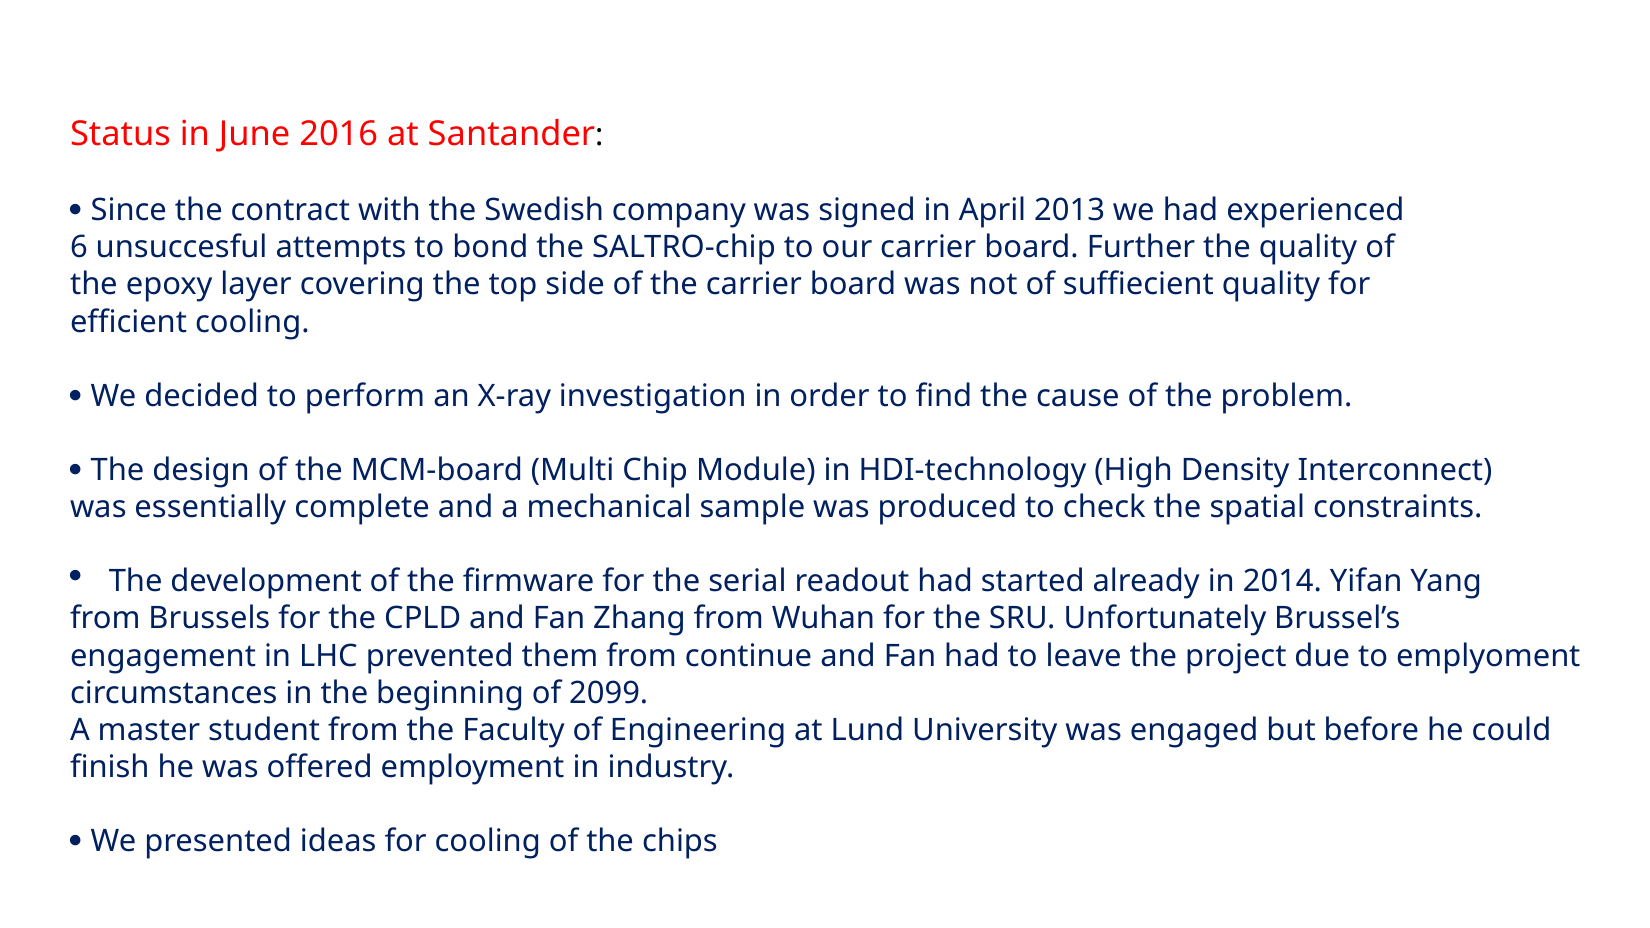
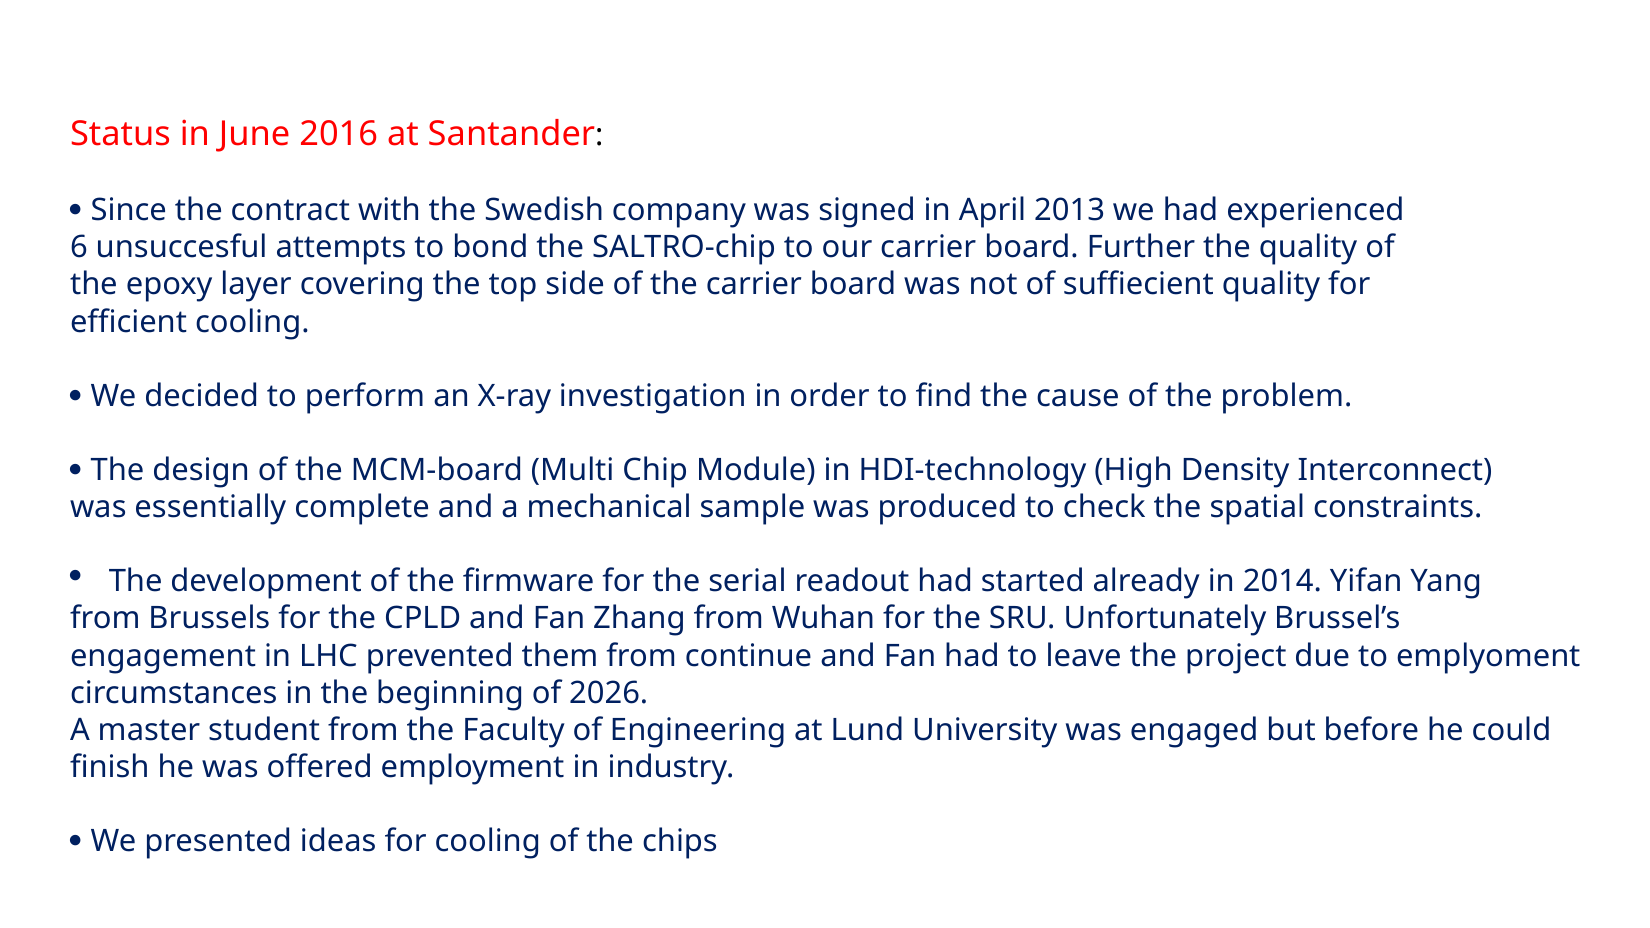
2099: 2099 -> 2026
